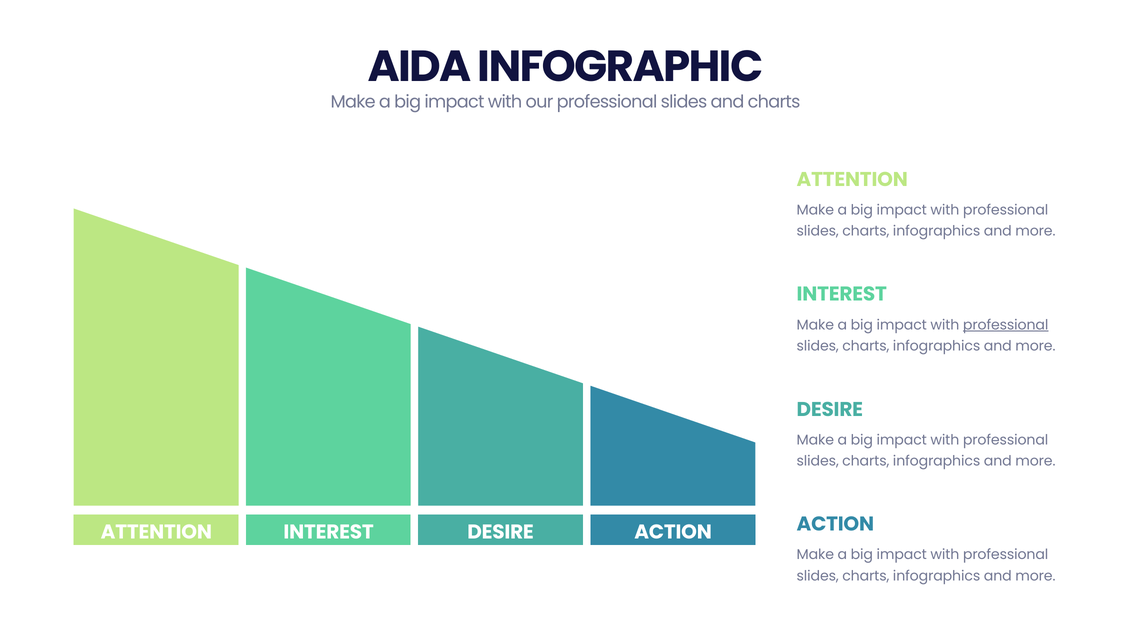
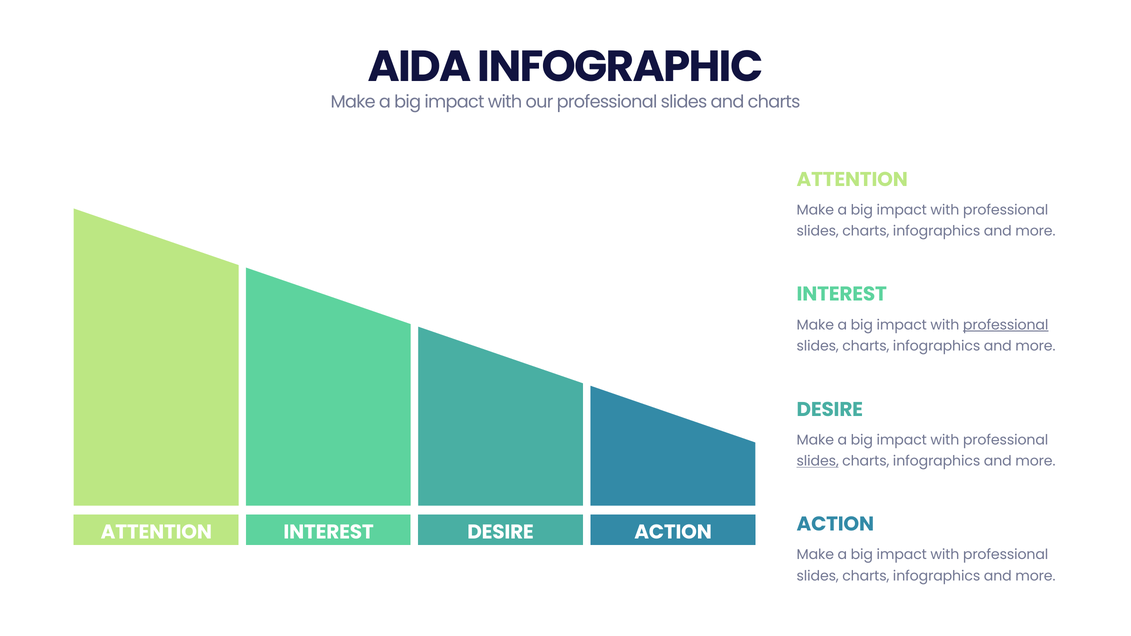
slides at (818, 461) underline: none -> present
